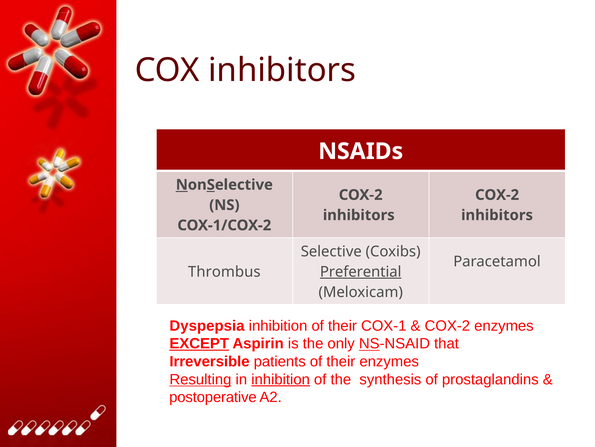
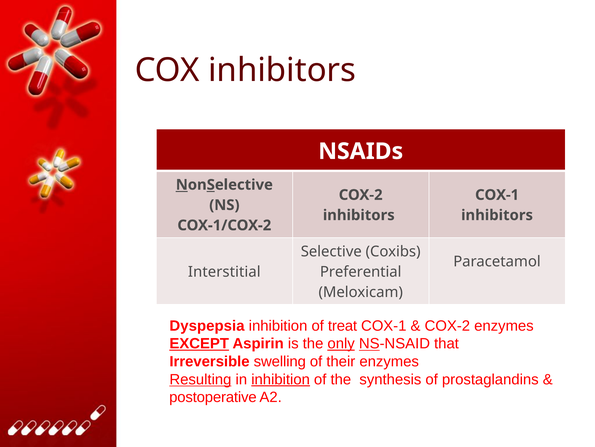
COX-2 at (497, 195): COX-2 -> COX-1
Thrombus: Thrombus -> Interstitial
Preferential underline: present -> none
inhibition of their: their -> treat
only underline: none -> present
patients: patients -> swelling
